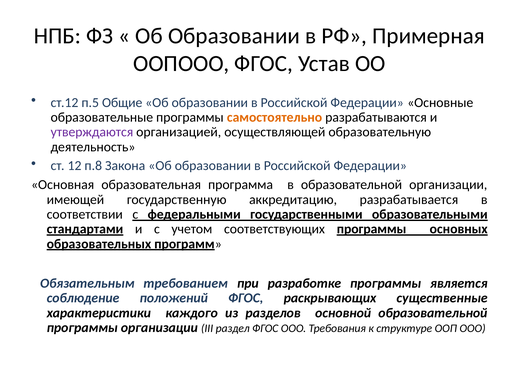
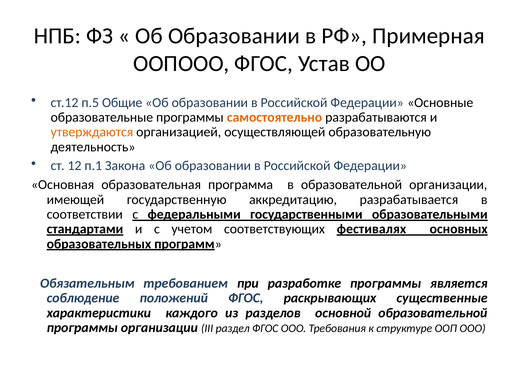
утверждаются colour: purple -> orange
п.8: п.8 -> п.1
соответствующих программы: программы -> фестивалях
